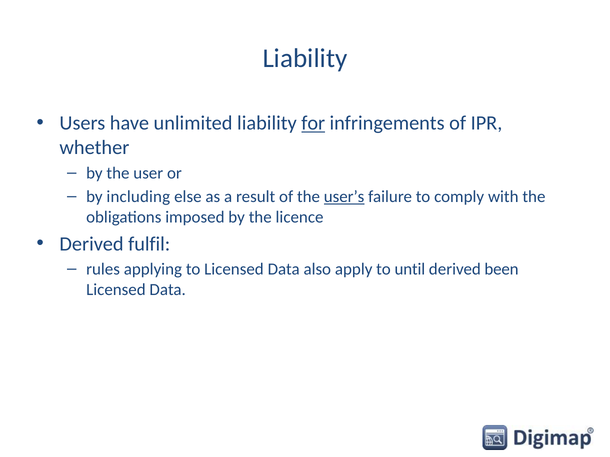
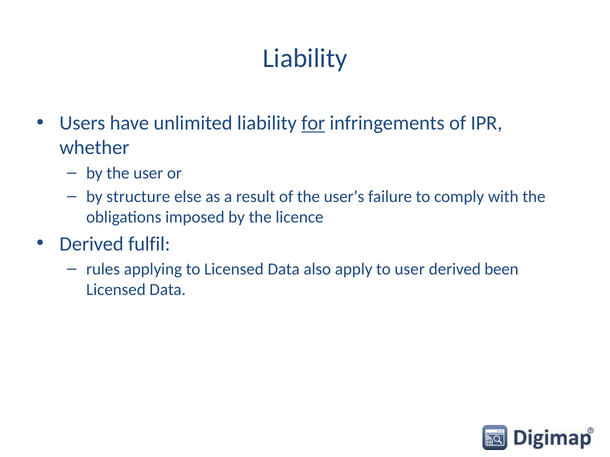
including: including -> structure
user’s underline: present -> none
to until: until -> user
